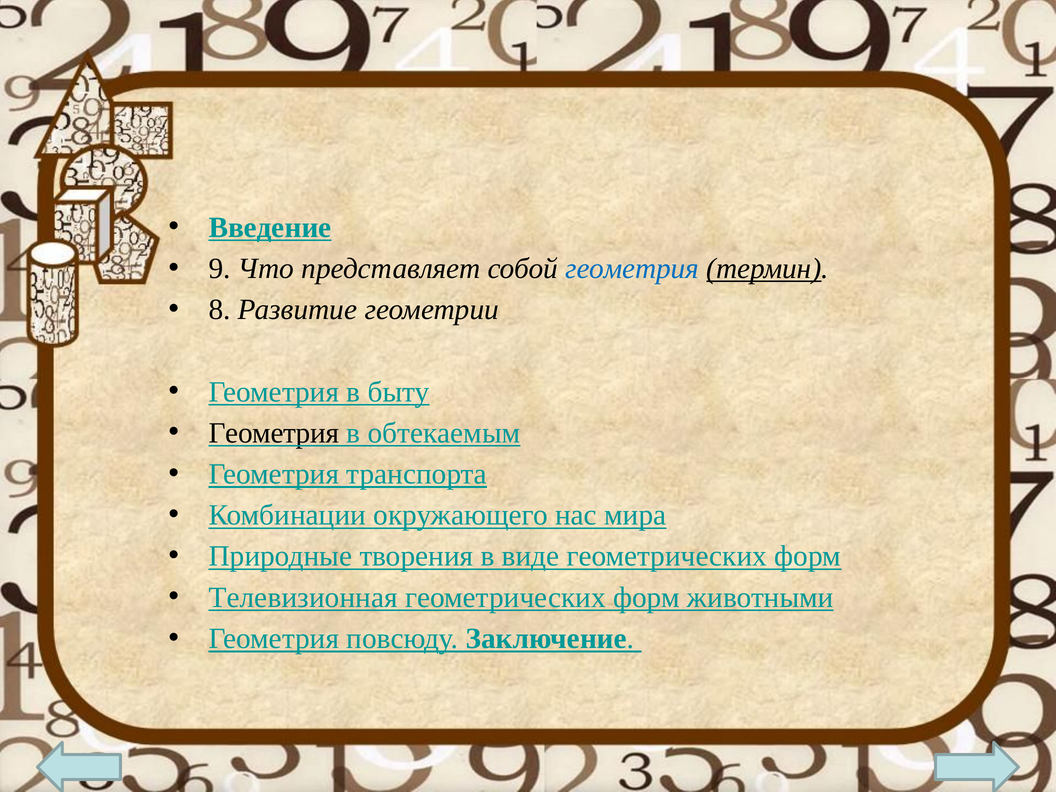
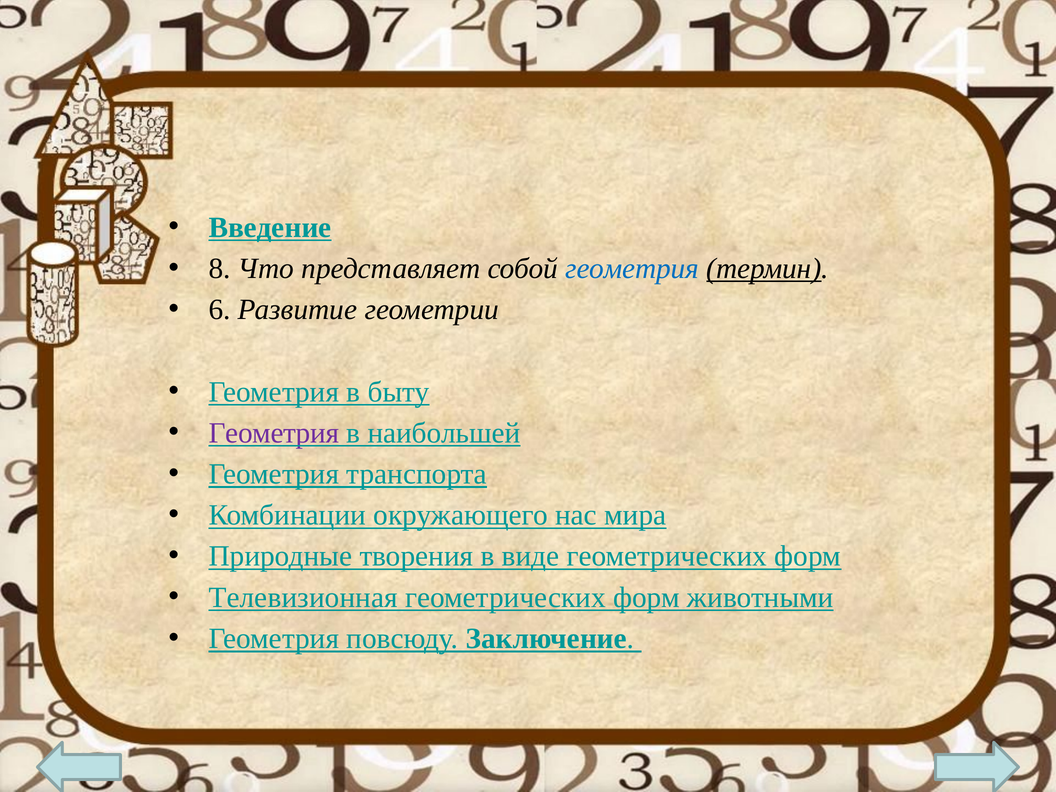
9: 9 -> 8
8: 8 -> 6
Геометрия at (274, 433) colour: black -> purple
обтекаемым: обтекаемым -> наибольшей
